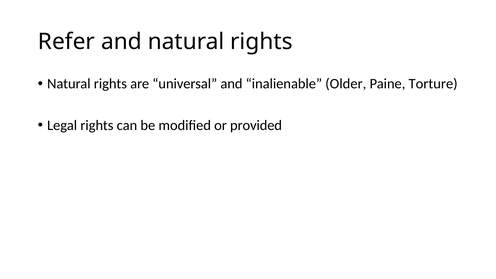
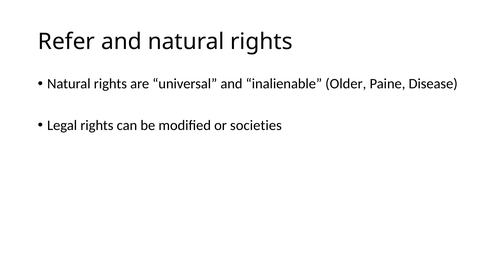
Torture: Torture -> Disease
provided: provided -> societies
